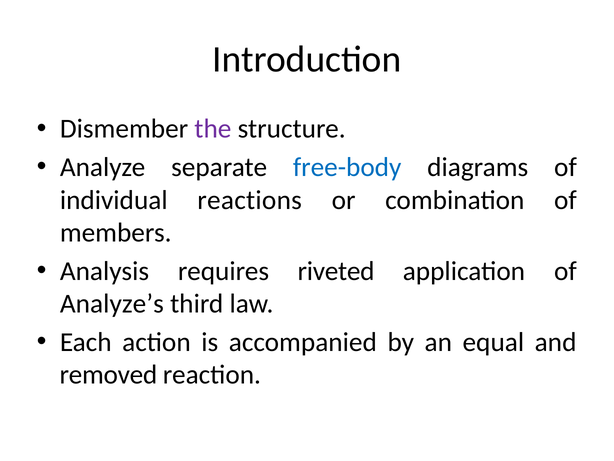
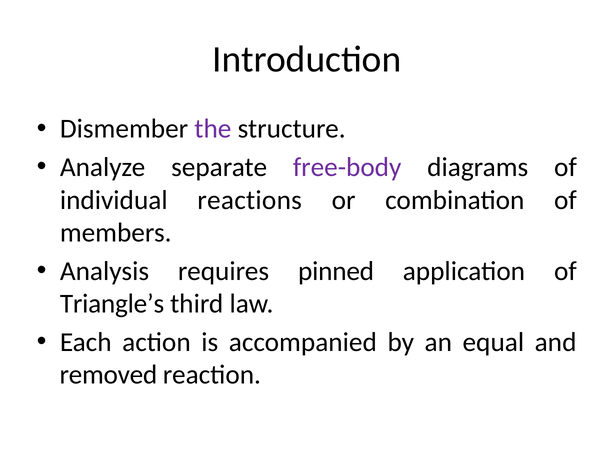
free-body colour: blue -> purple
riveted: riveted -> pinned
Analyze’s: Analyze’s -> Triangle’s
